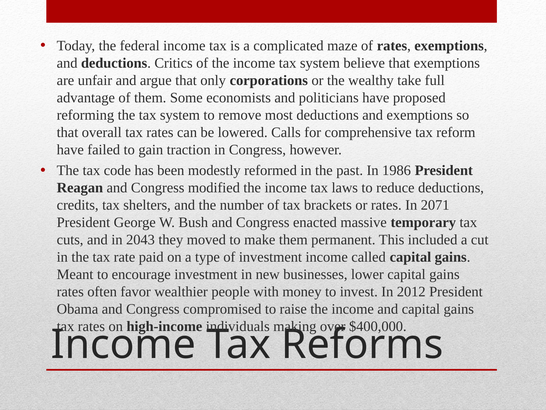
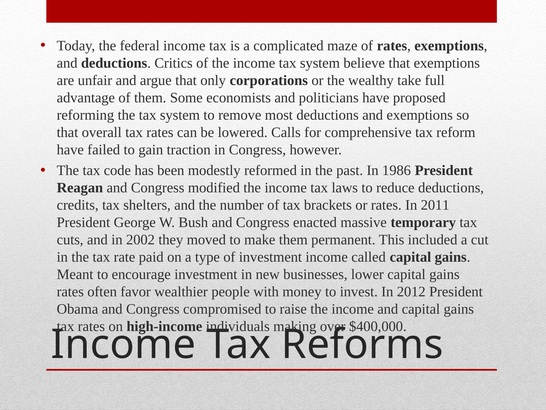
2071: 2071 -> 2011
2043: 2043 -> 2002
